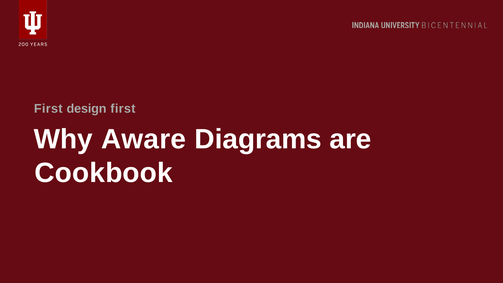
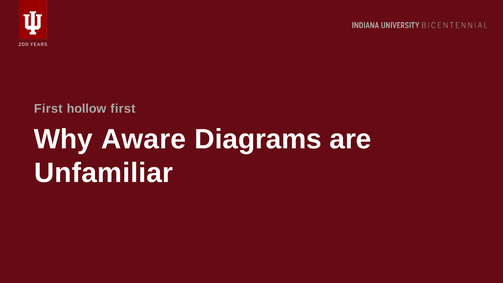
design: design -> hollow
Cookbook: Cookbook -> Unfamiliar
